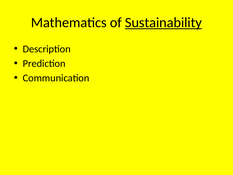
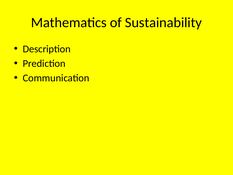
Sustainability underline: present -> none
